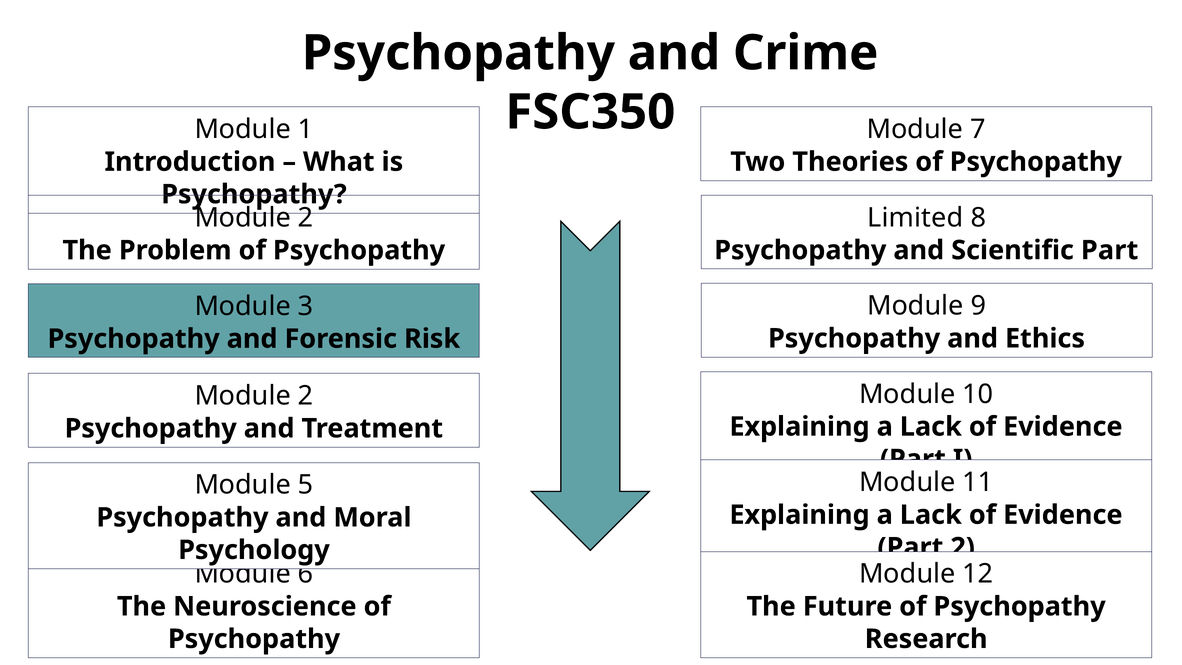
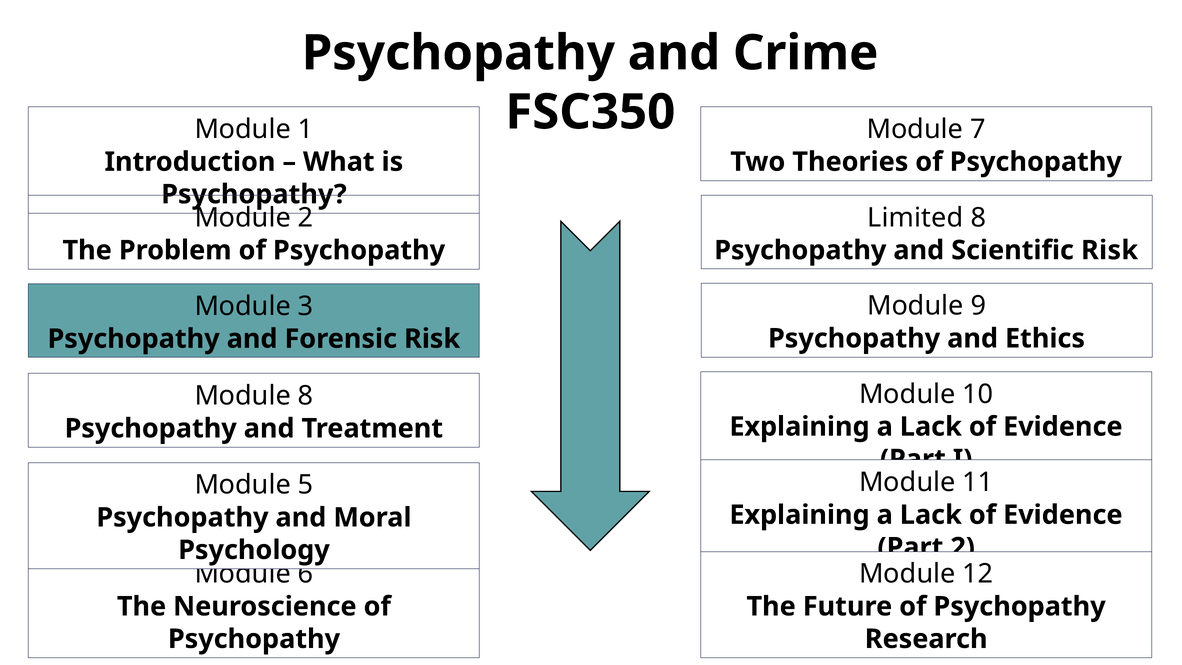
Scientific Part: Part -> Risk
2 at (306, 396): 2 -> 8
